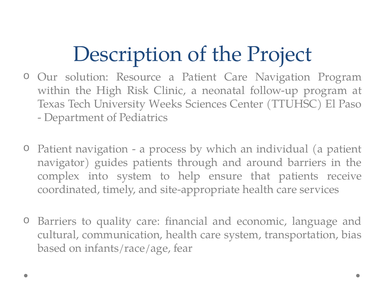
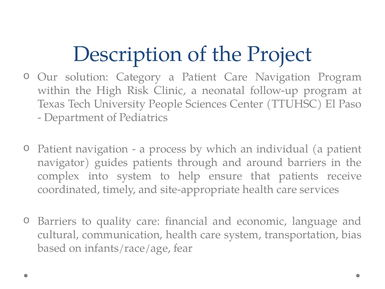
Resource: Resource -> Category
Weeks: Weeks -> People
